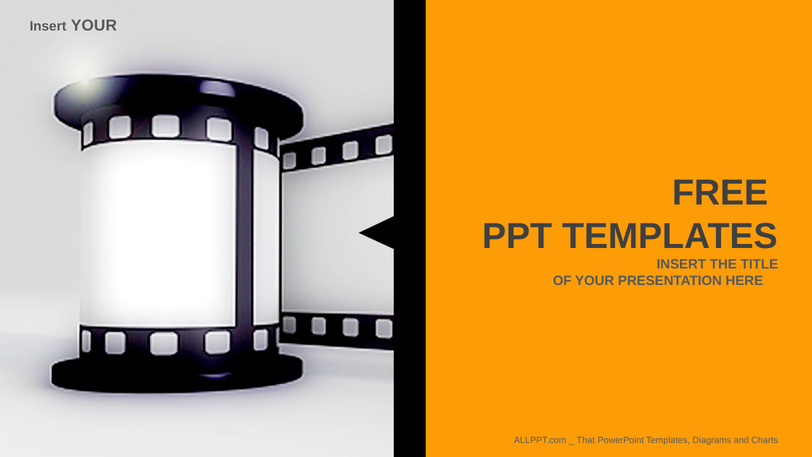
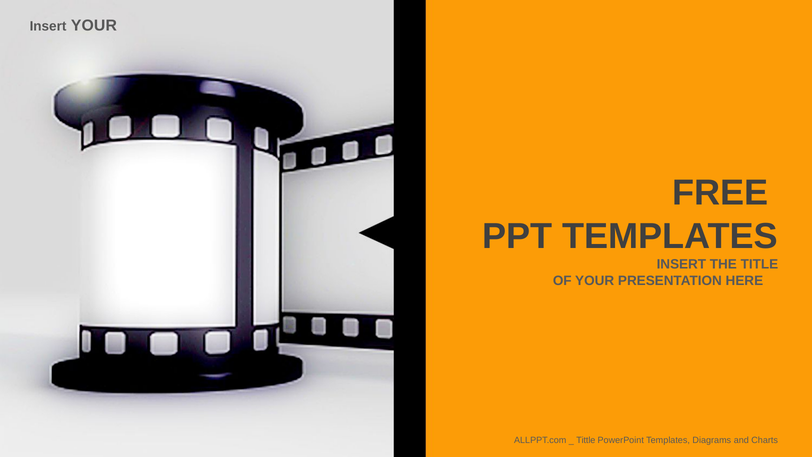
That: That -> Tittle
